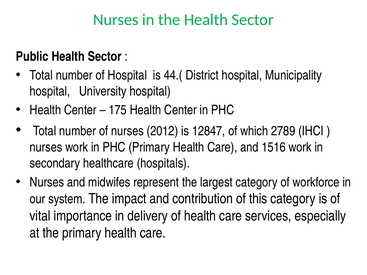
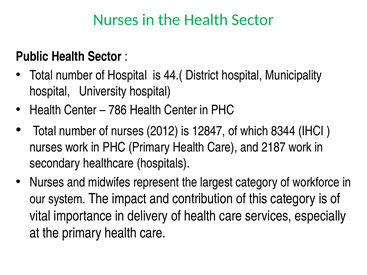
175: 175 -> 786
2789: 2789 -> 8344
1516: 1516 -> 2187
